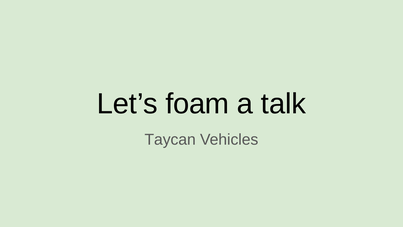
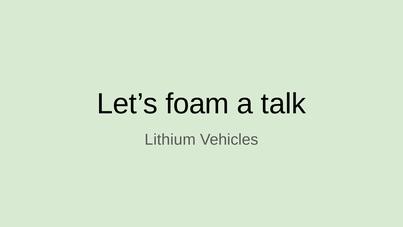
Taycan: Taycan -> Lithium
